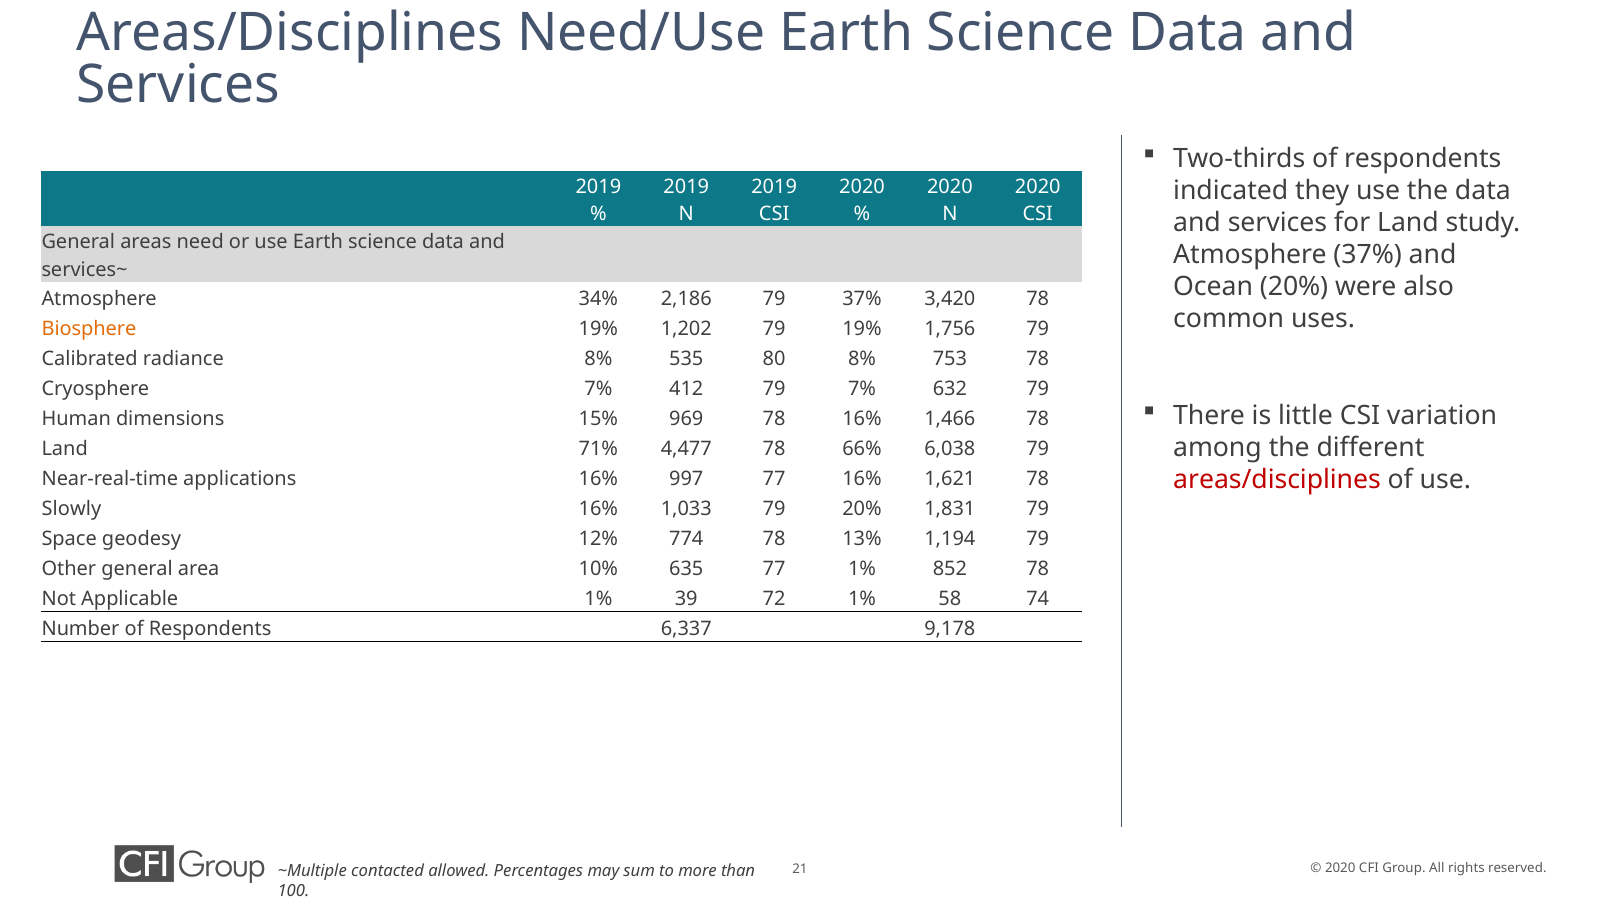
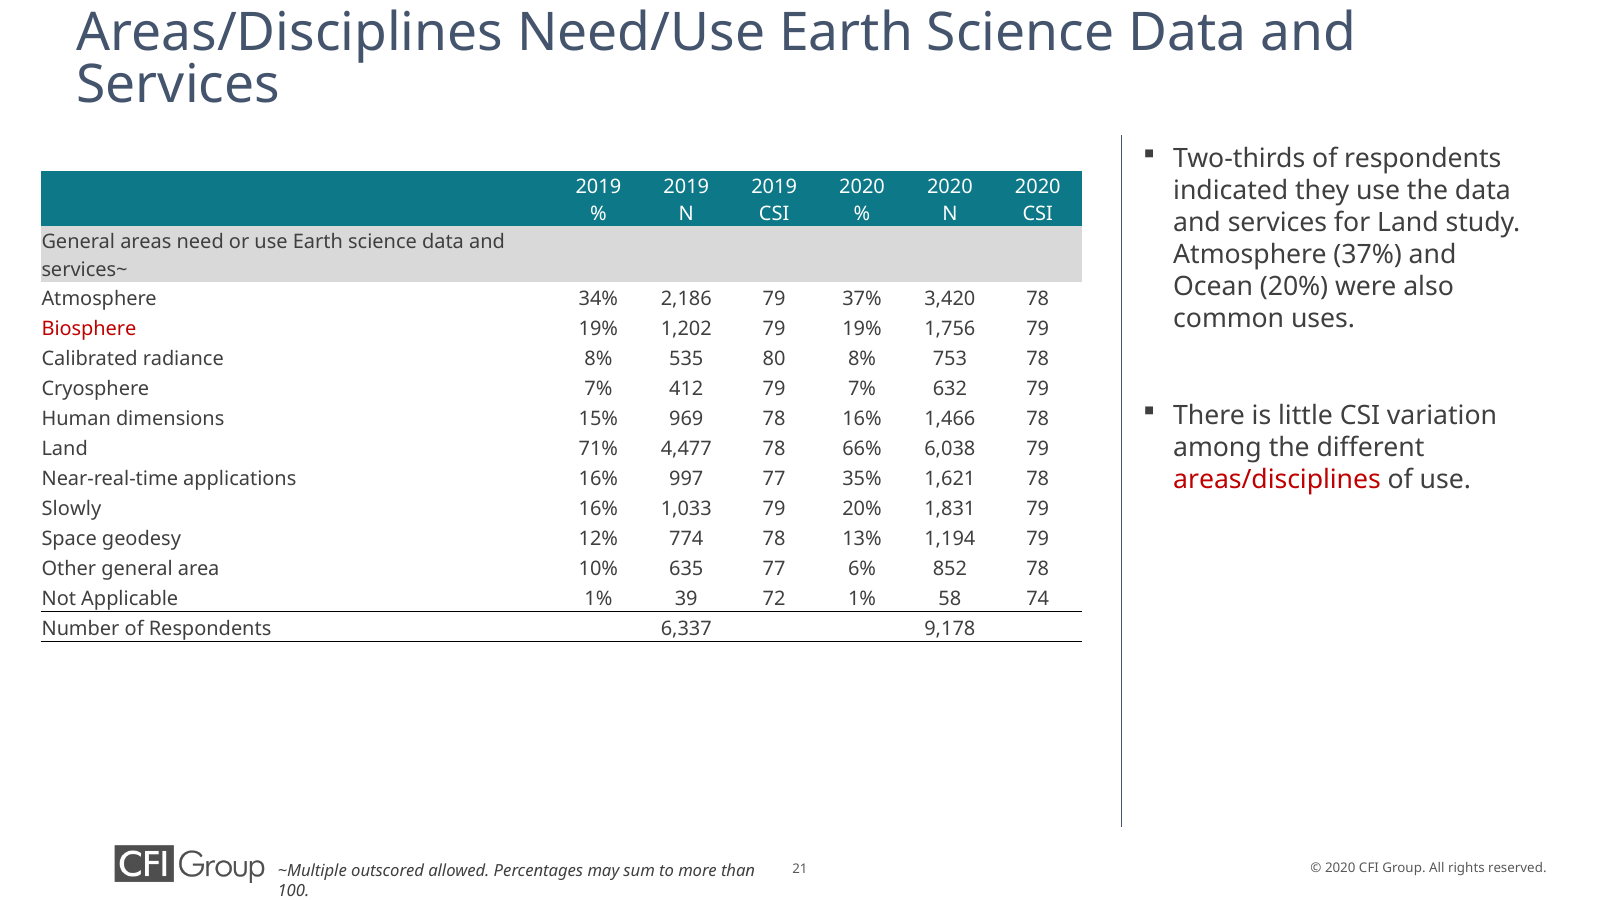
Biosphere colour: orange -> red
77 16%: 16% -> 35%
77 1%: 1% -> 6%
contacted: contacted -> outscored
